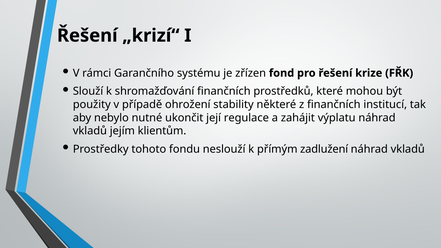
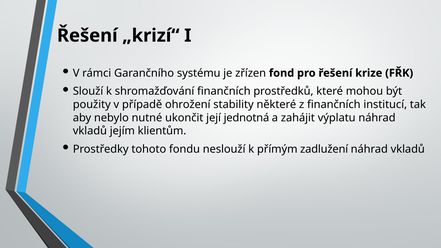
regulace: regulace -> jednotná
